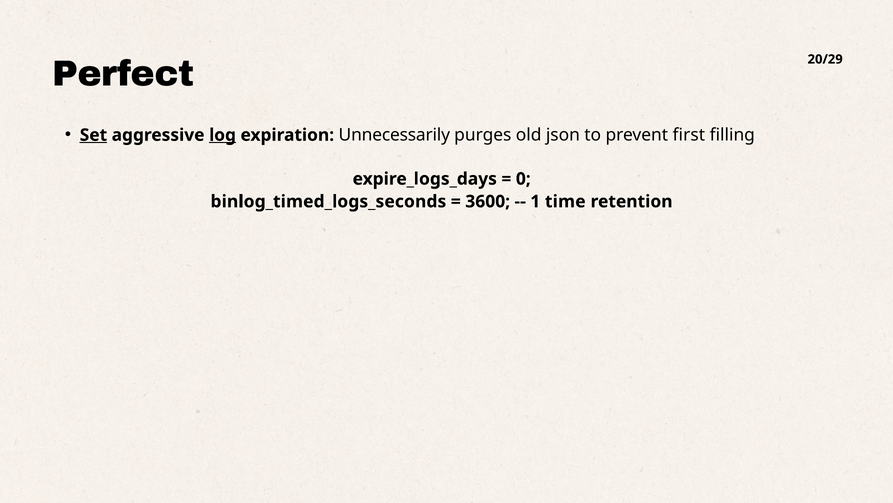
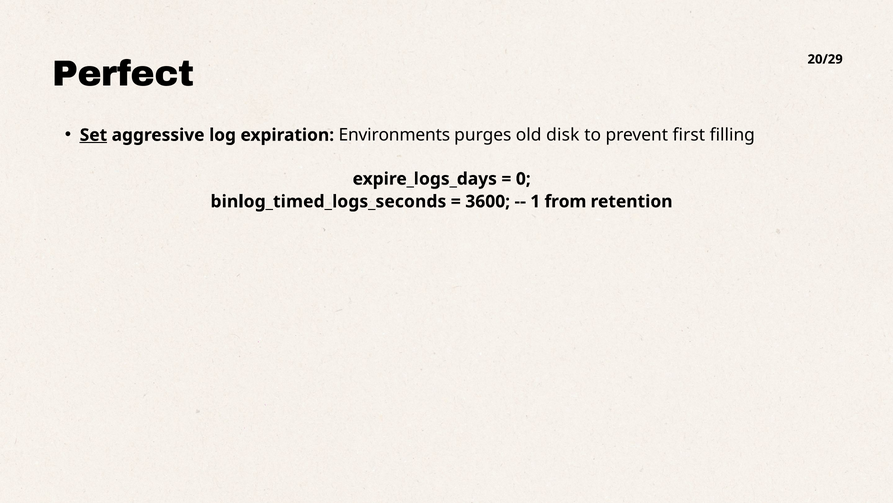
log underline: present -> none
Unnecessarily: Unnecessarily -> Environments
json: json -> disk
time: time -> from
